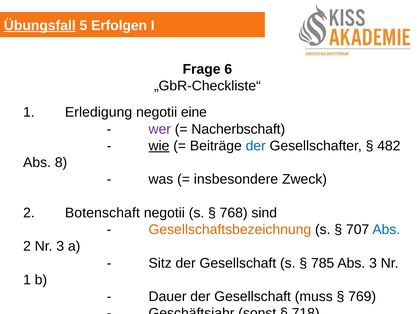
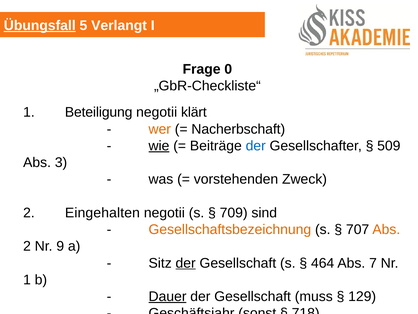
Erfolgen: Erfolgen -> Verlangt
6: 6 -> 0
Erledigung: Erledigung -> Beteiligung
eine: eine -> klärt
wer colour: purple -> orange
482: 482 -> 509
8 at (61, 162): 8 -> 3
insbesondere: insbesondere -> vorstehenden
Botenschaft: Botenschaft -> Eingehalten
768 at (234, 212): 768 -> 709
Abs at (386, 229) colour: blue -> orange
Nr 3: 3 -> 9
der at (186, 263) underline: none -> present
785: 785 -> 464
3 at (373, 263): 3 -> 7
Dauer underline: none -> present
769: 769 -> 129
